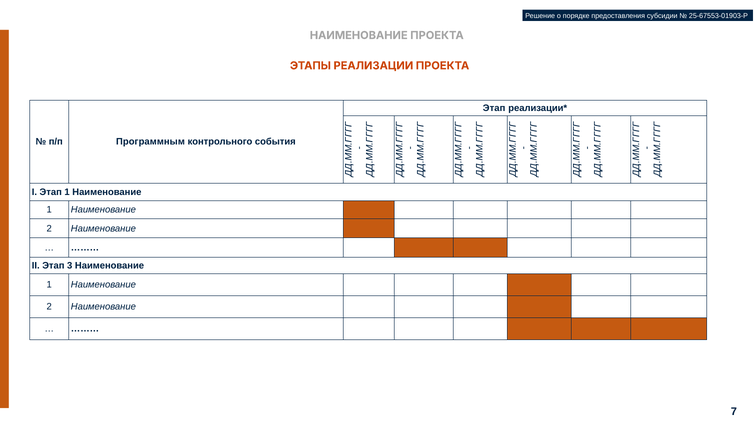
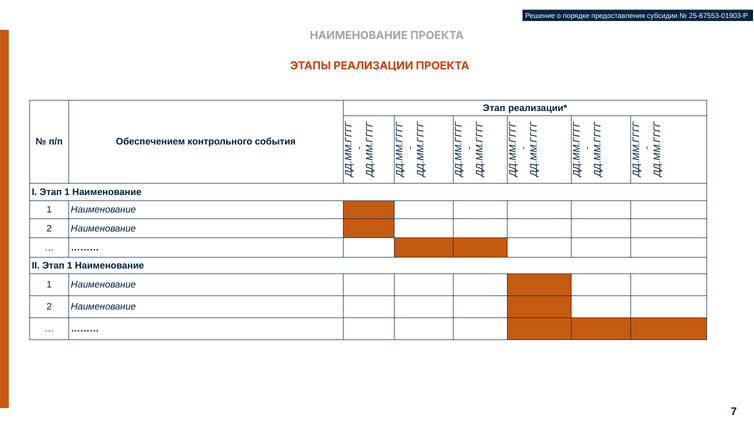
Программным: Программным -> Обеспечением
II Этап 3: 3 -> 1
